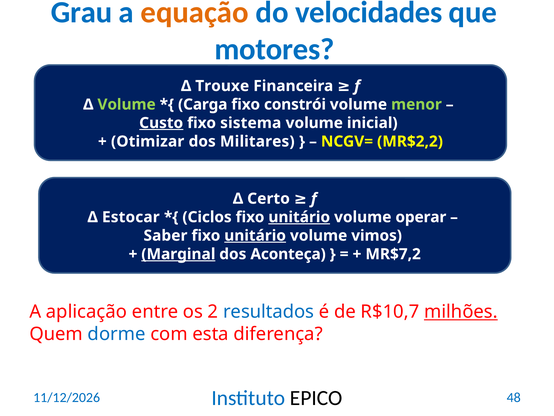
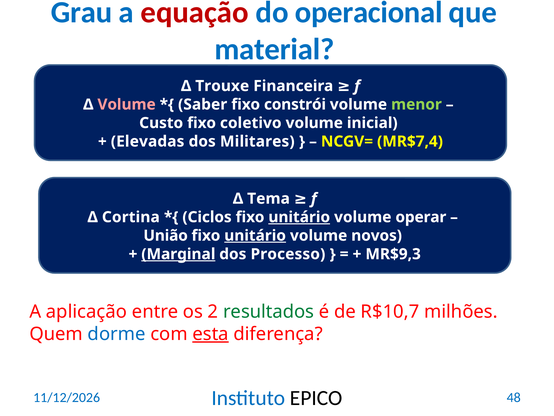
equação colour: orange -> red
velocidades: velocidades -> operacional
motores: motores -> material
Volume at (127, 104) colour: light green -> pink
Carga: Carga -> Saber
Custo underline: present -> none
sistema: sistema -> coletivo
Otimizar: Otimizar -> Elevadas
MR$2,2: MR$2,2 -> MR$7,4
Certo: Certo -> Tema
Estocar: Estocar -> Cortina
Saber: Saber -> União
vimos: vimos -> novos
Aconteça: Aconteça -> Processo
MR$7,2: MR$7,2 -> MR$9,3
resultados colour: blue -> green
milhões underline: present -> none
esta underline: none -> present
